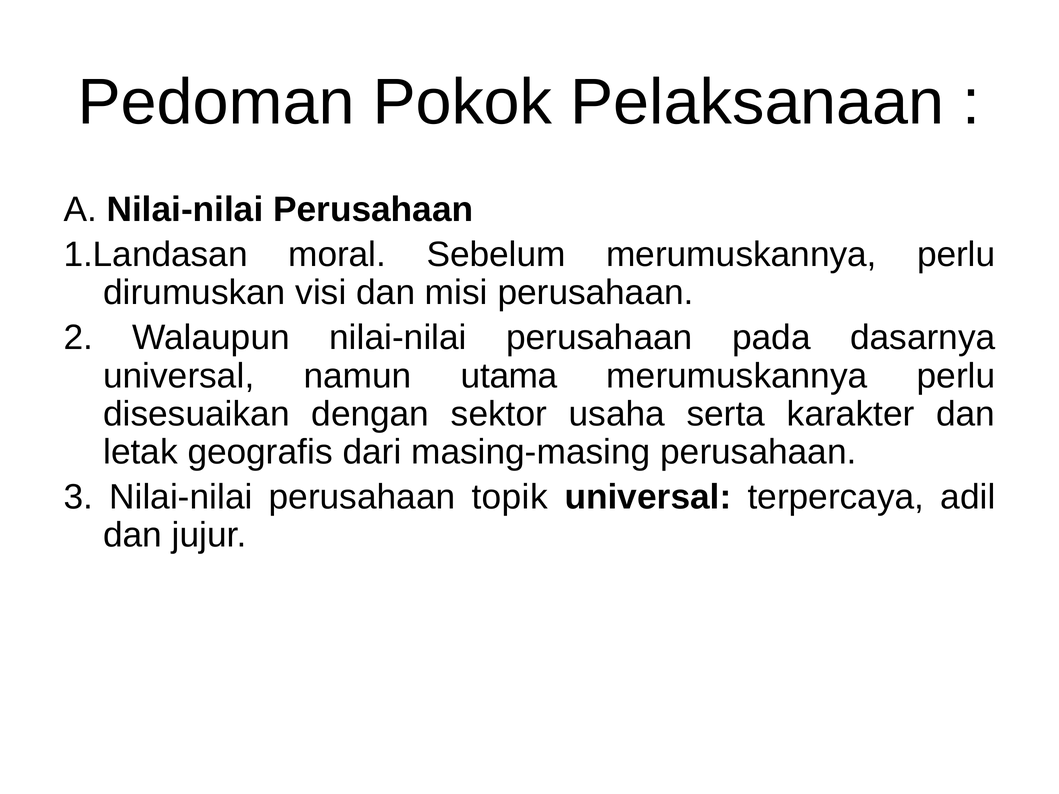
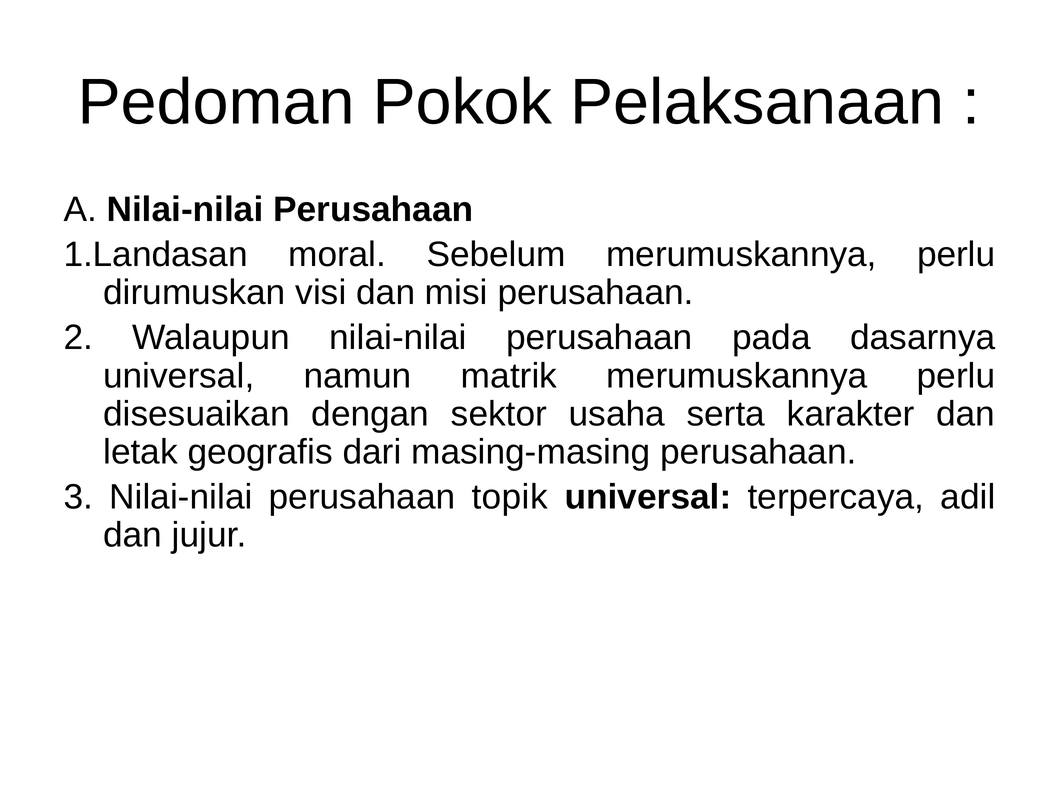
utama: utama -> matrik
